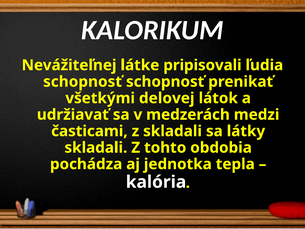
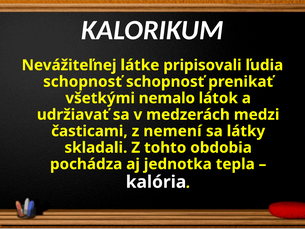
delovej: delovej -> nemalo
z skladali: skladali -> nemení
